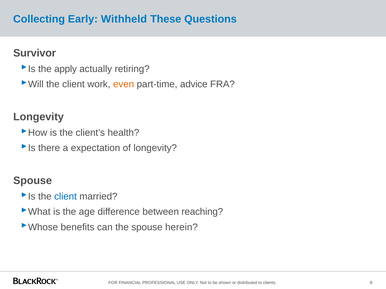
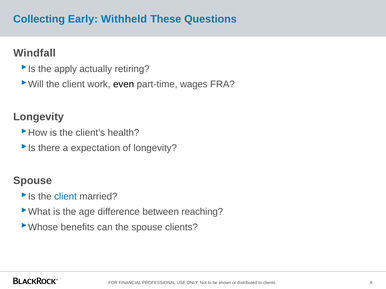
Survivor: Survivor -> Windfall
even colour: orange -> black
advice: advice -> wages
spouse herein: herein -> clients
